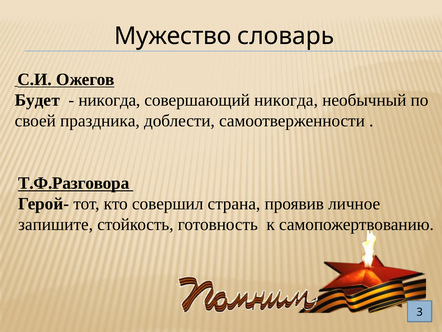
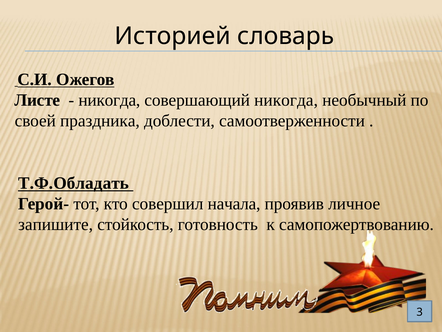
Мужество: Мужество -> Историей
Будет: Будет -> Листе
Т.Ф.Разговора: Т.Ф.Разговора -> Т.Ф.Обладать
страна: страна -> начала
